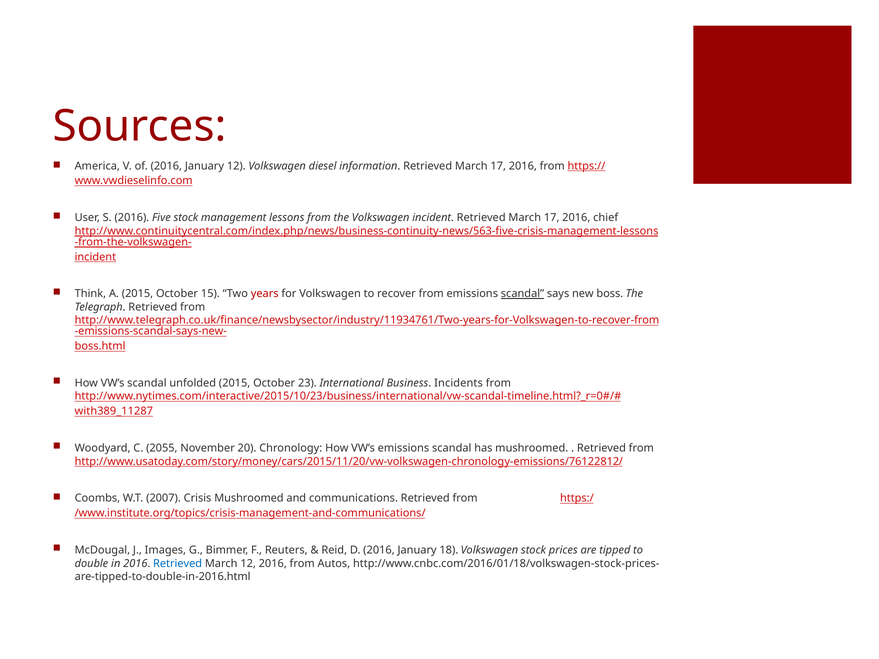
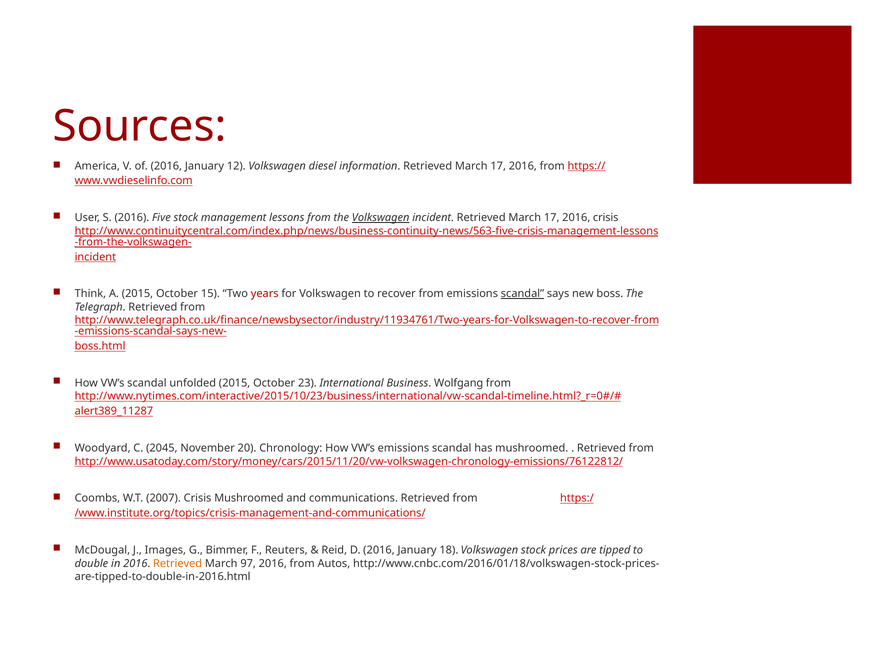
Volkswagen at (381, 218) underline: none -> present
2016 chief: chief -> crisis
Incidents: Incidents -> Wolfgang
with389_11287: with389_11287 -> alert389_11287
2055: 2055 -> 2045
Retrieved at (178, 564) colour: blue -> orange
March 12: 12 -> 97
